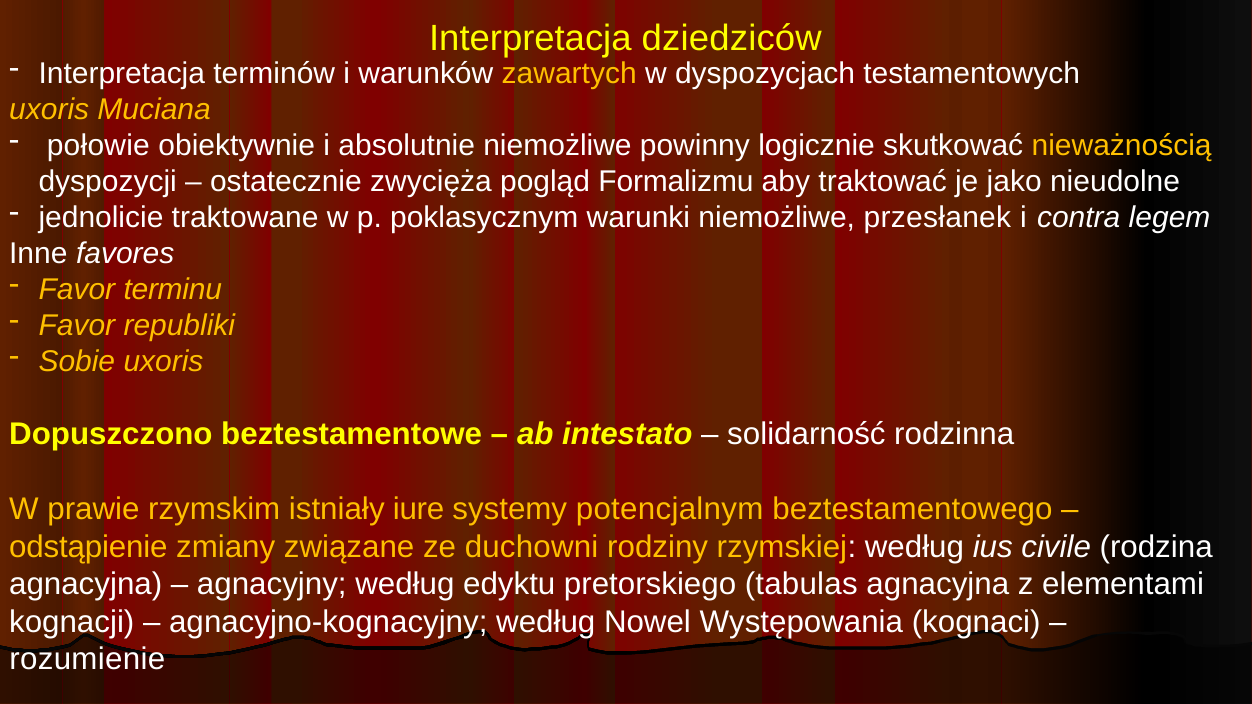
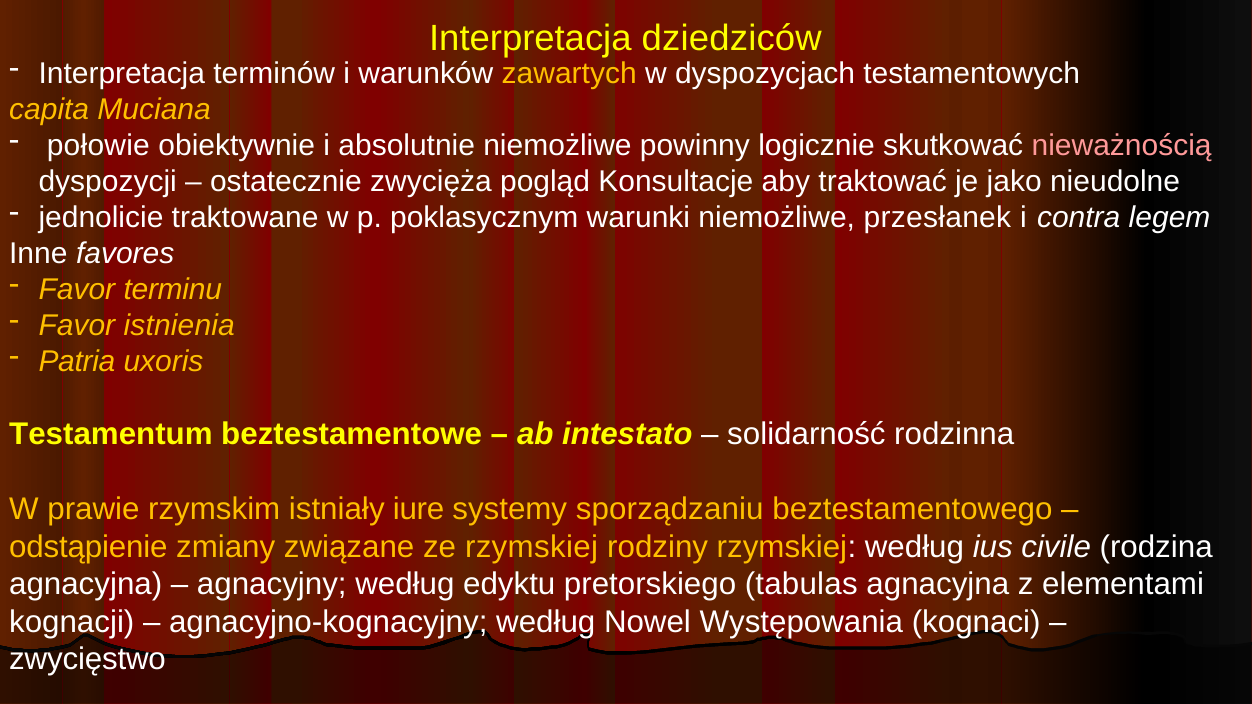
uxoris at (49, 110): uxoris -> capita
nieważnością colour: yellow -> pink
Formalizmu: Formalizmu -> Konsultacje
republiki: republiki -> istnienia
Sobie: Sobie -> Patria
Dopuszczono: Dopuszczono -> Testamentum
potencjalnym: potencjalnym -> sporządzaniu
ze duchowni: duchowni -> rzymskiej
rozumienie: rozumienie -> zwycięstwo
